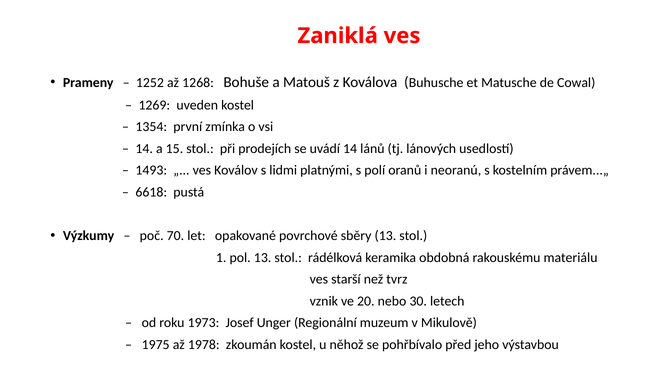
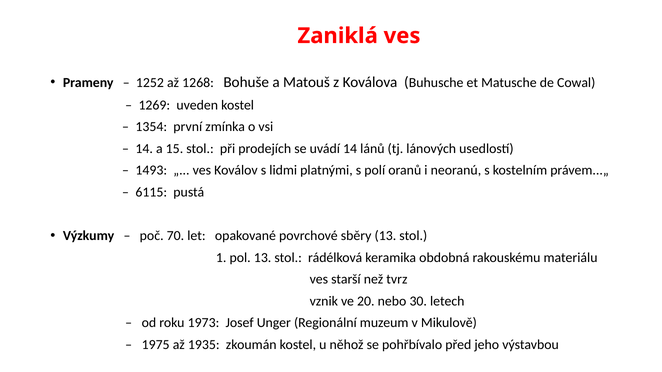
6618: 6618 -> 6115
1978: 1978 -> 1935
